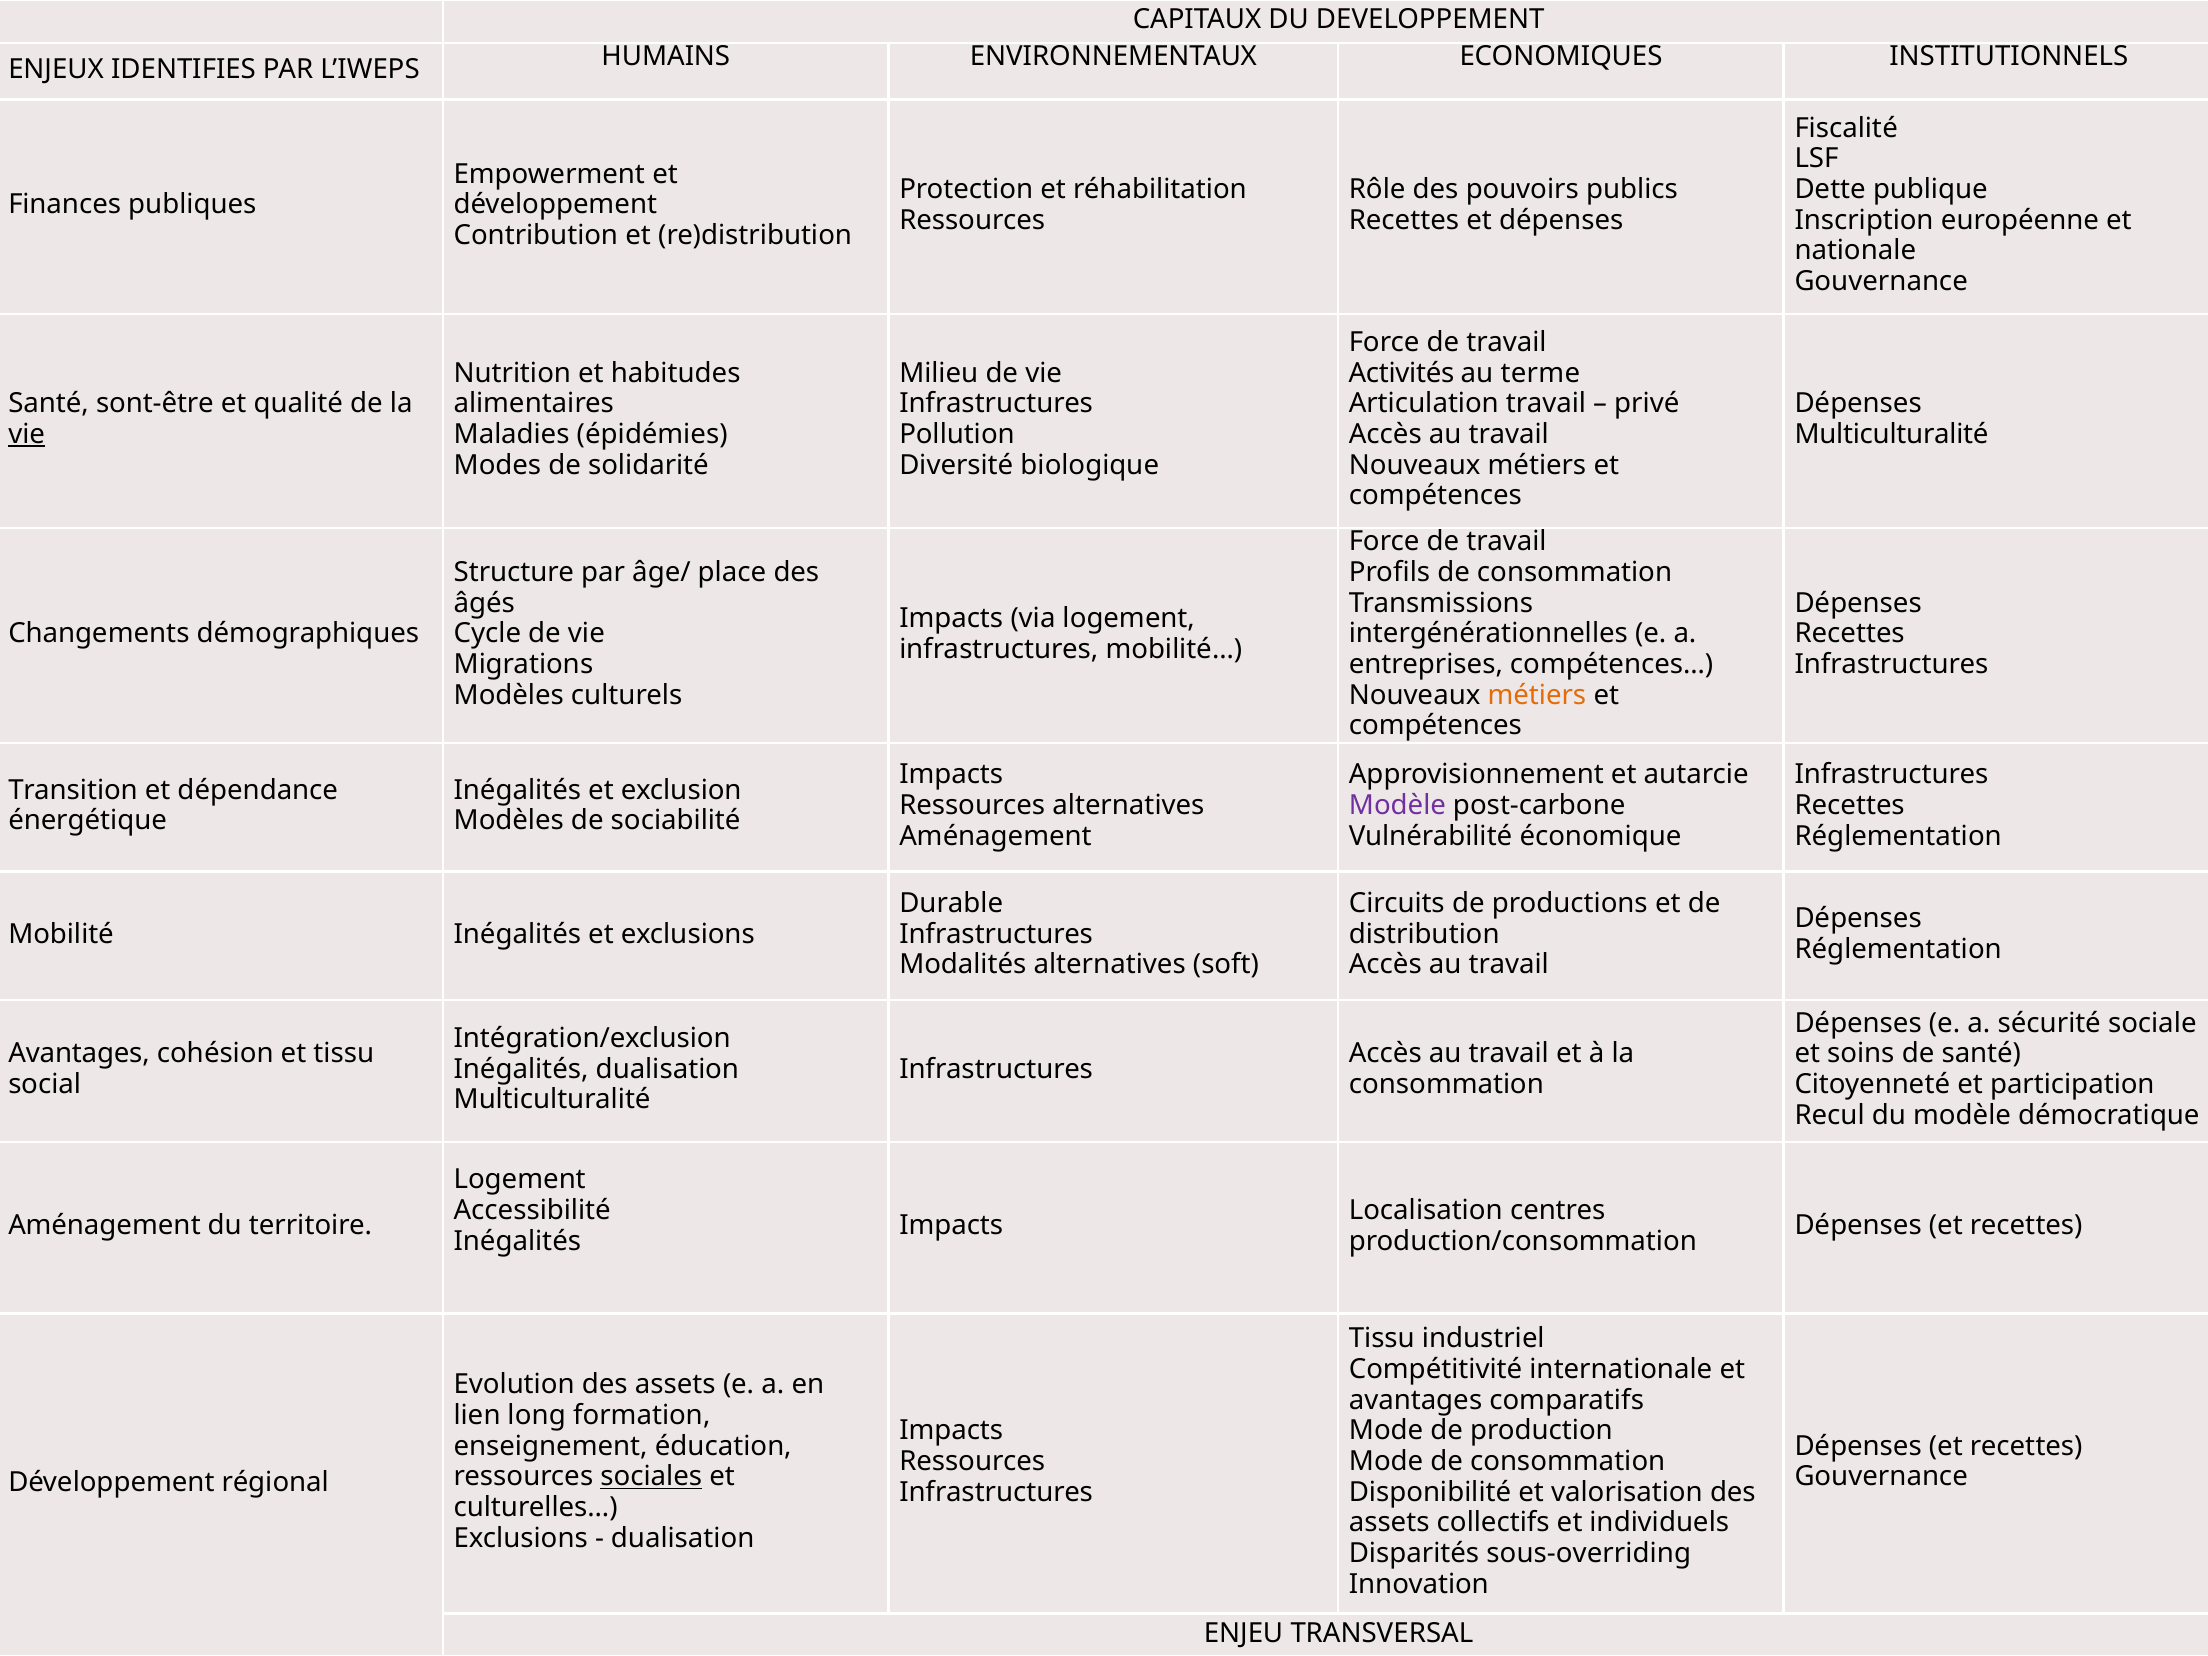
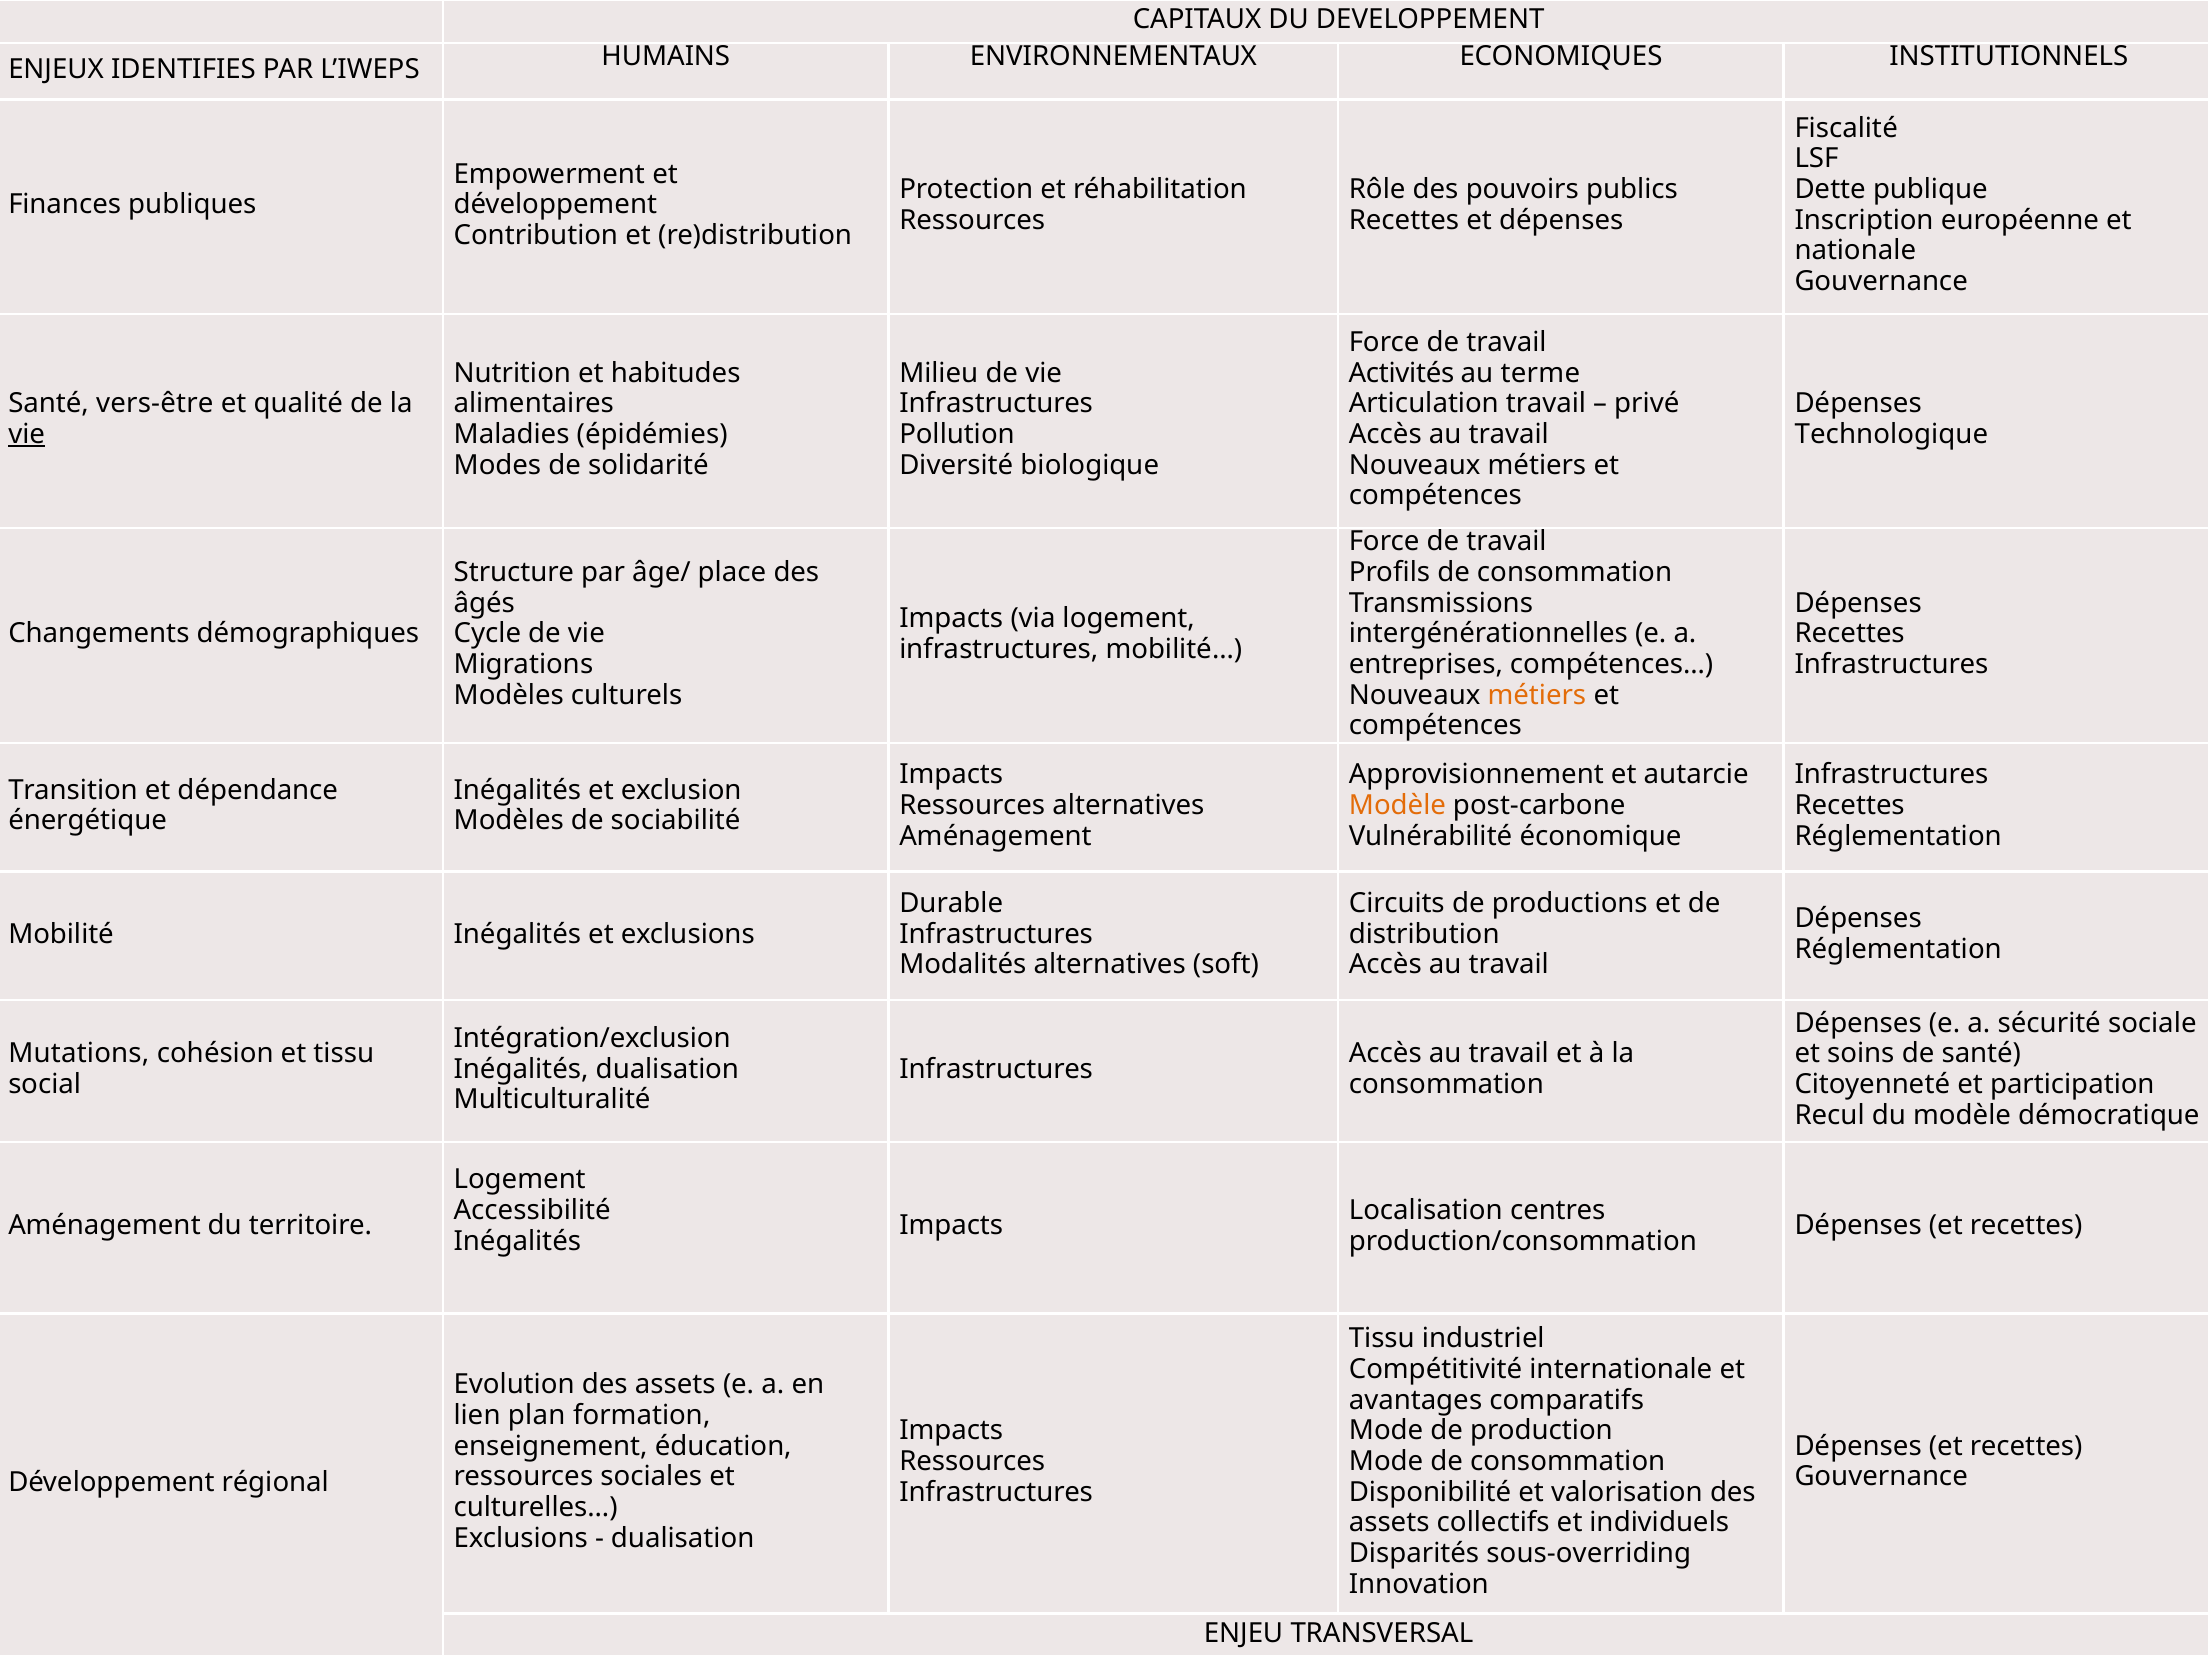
sont-être: sont-être -> vers-être
Multiculturalité at (1892, 434): Multiculturalité -> Technologique
Modèle at (1397, 805) colour: purple -> orange
Avantages at (79, 1054): Avantages -> Mutations
long: long -> plan
sociales underline: present -> none
